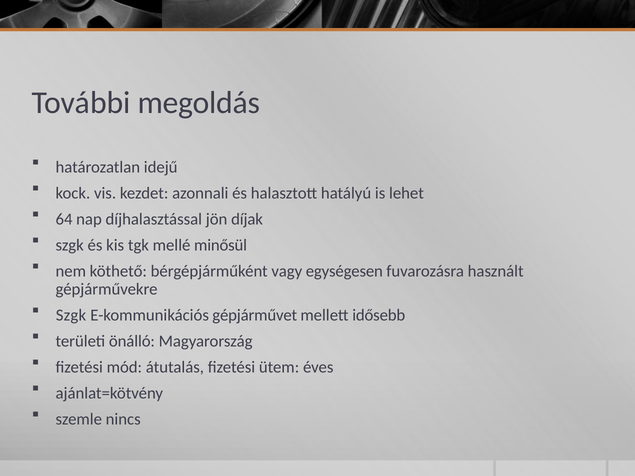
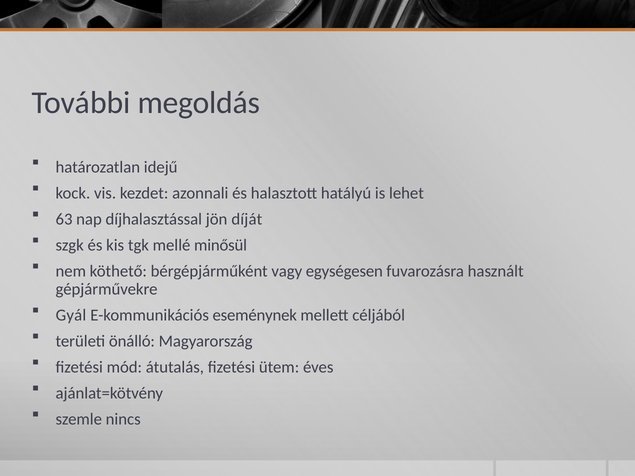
64: 64 -> 63
díjak: díjak -> díját
Szgk at (71, 316): Szgk -> Gyál
gépjárművet: gépjárművet -> eseménynek
idősebb: idősebb -> céljából
